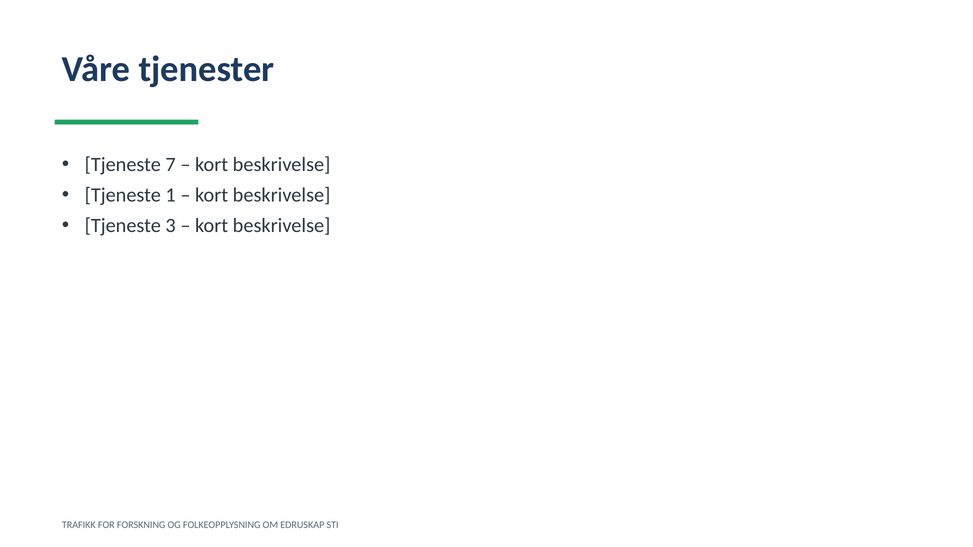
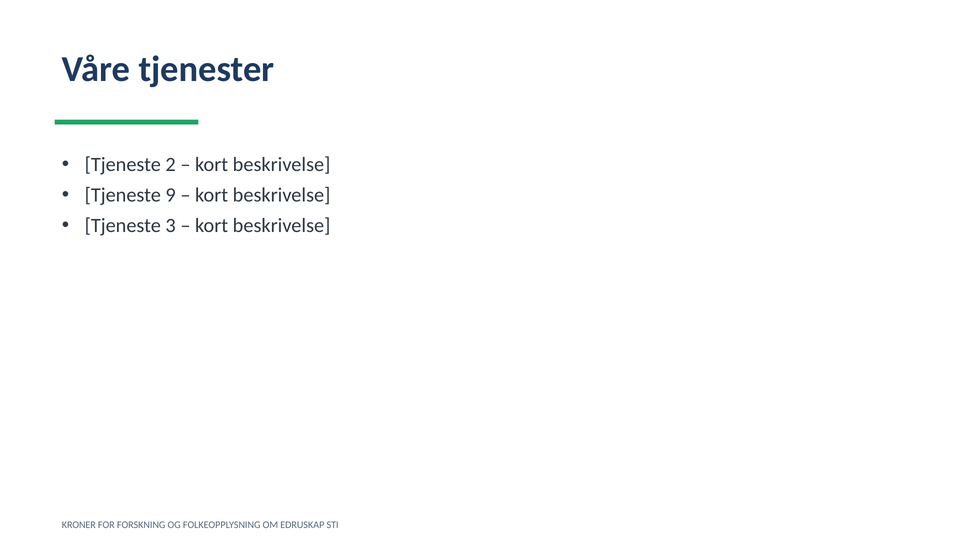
7: 7 -> 2
1: 1 -> 9
TRAFIKK: TRAFIKK -> KRONER
